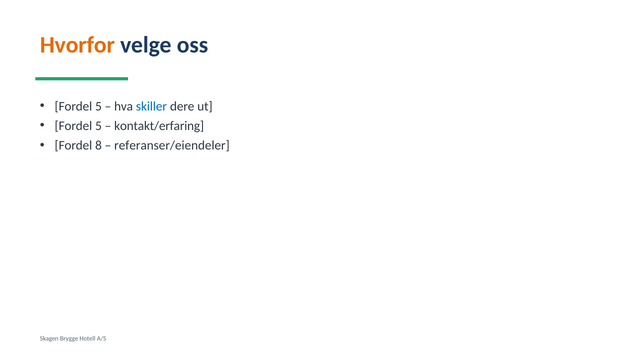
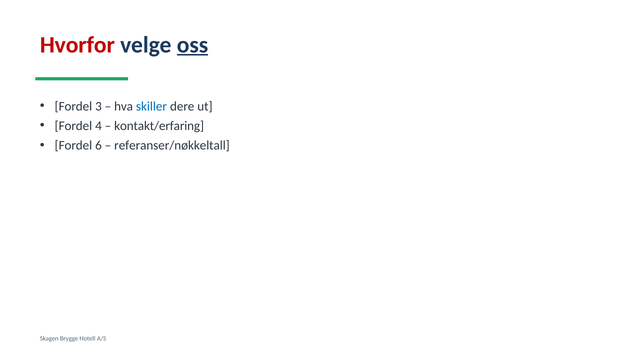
Hvorfor colour: orange -> red
oss underline: none -> present
5 at (98, 106): 5 -> 3
5 at (98, 126): 5 -> 4
8: 8 -> 6
referanser/eiendeler: referanser/eiendeler -> referanser/nøkkeltall
